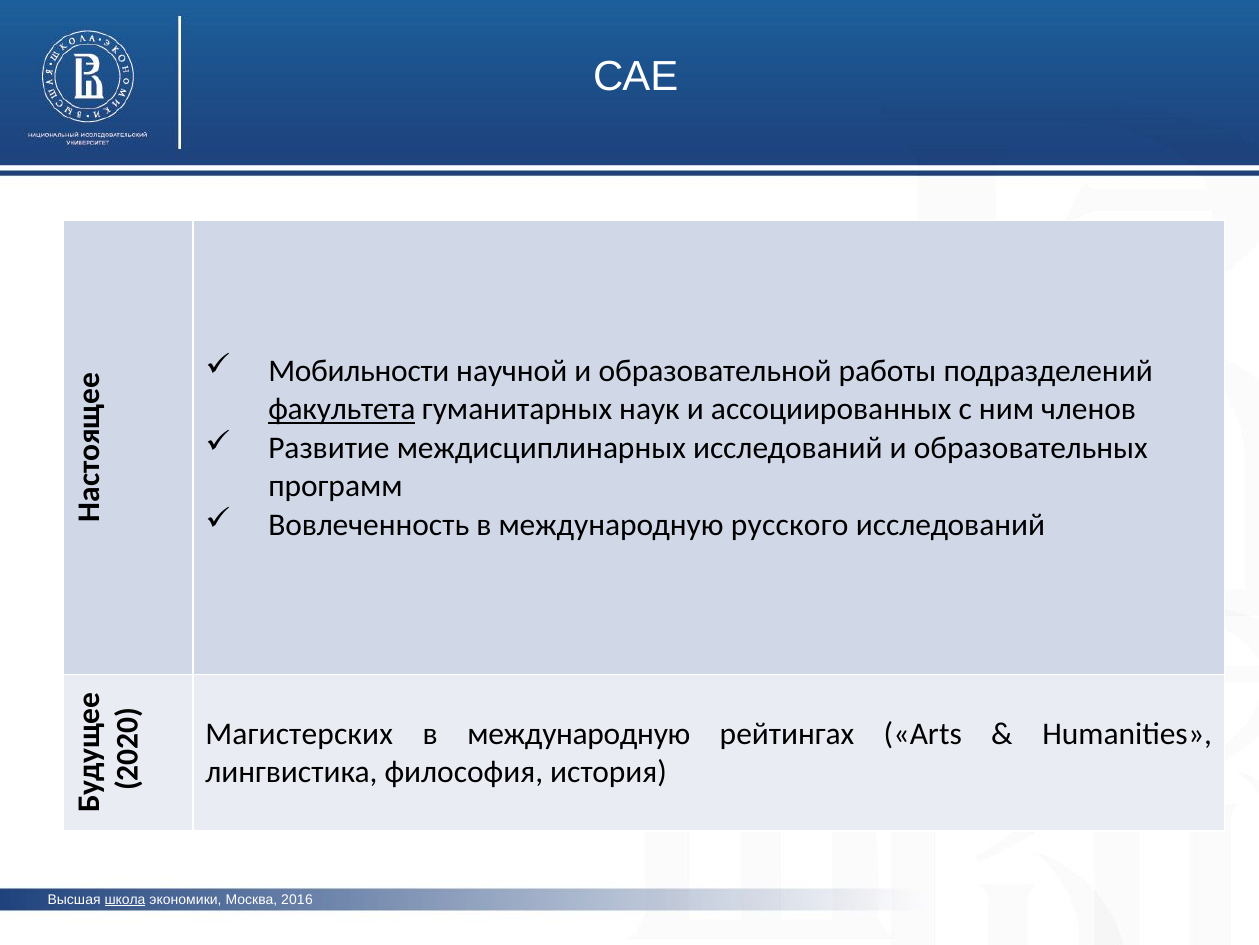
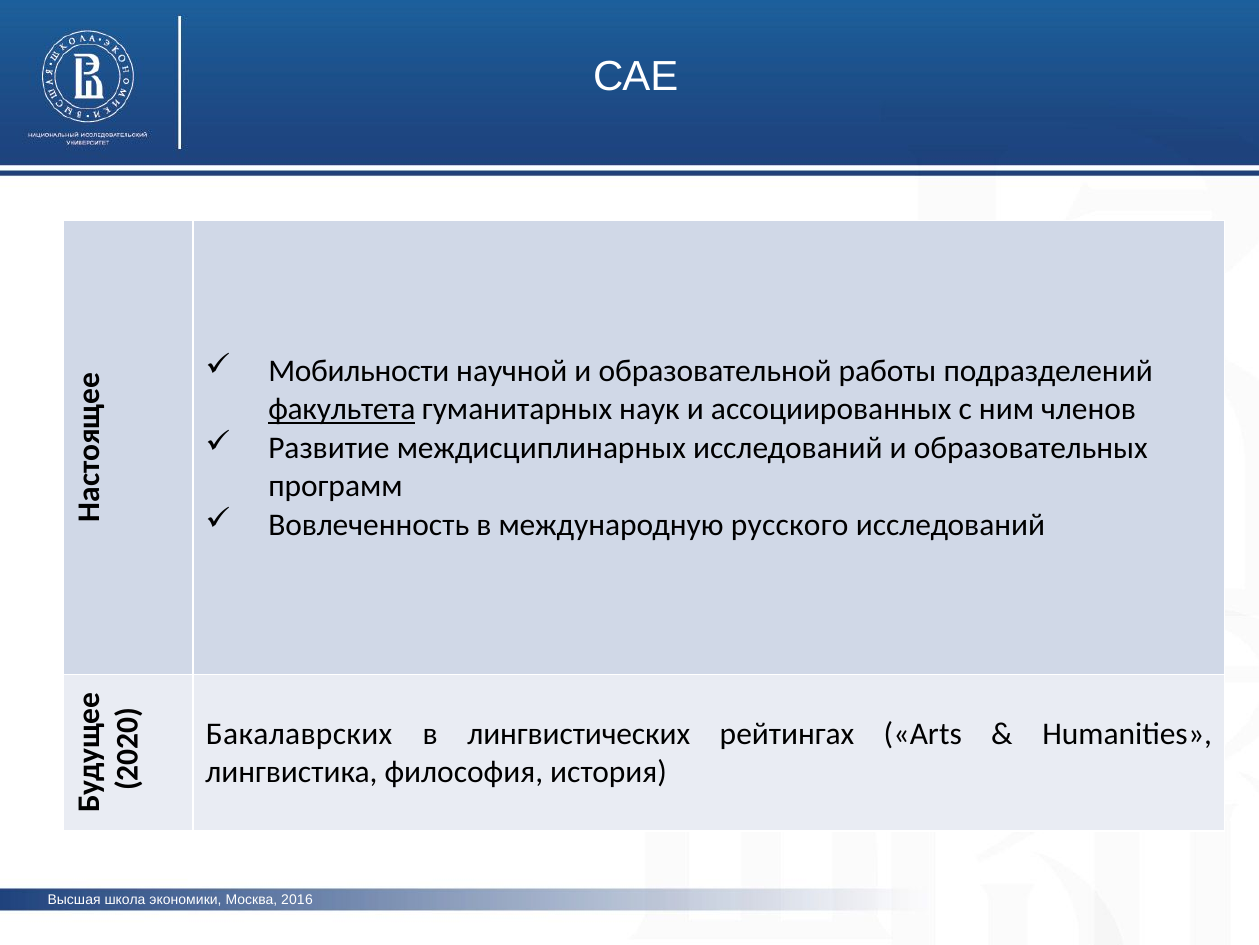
Магистерских: Магистерских -> Бакалаврских
международную at (579, 733): международную -> лингвистических
школа underline: present -> none
